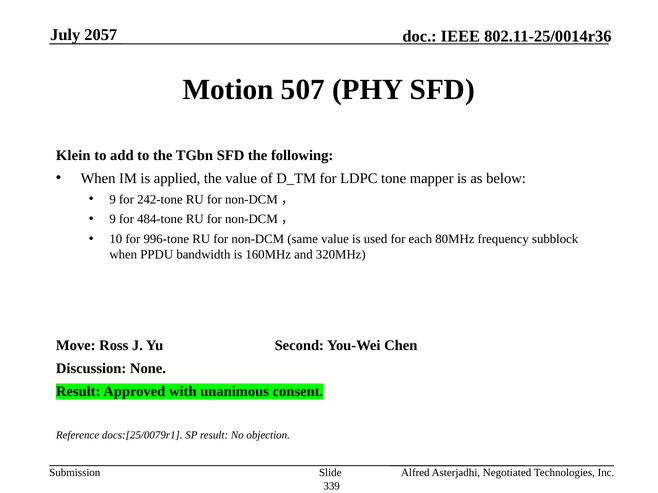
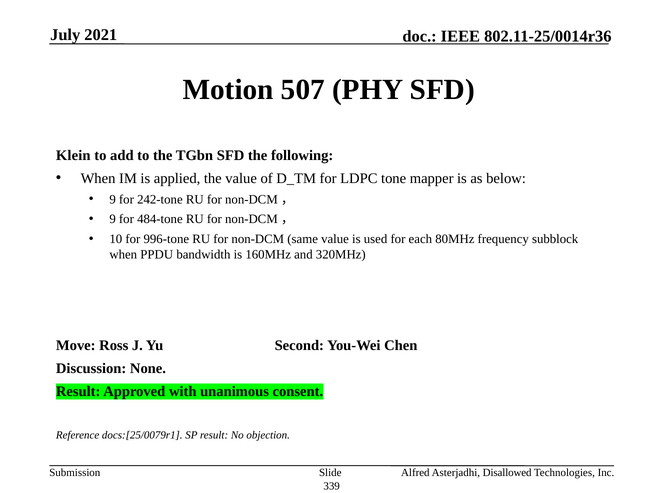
2057: 2057 -> 2021
Negotiated: Negotiated -> Disallowed
